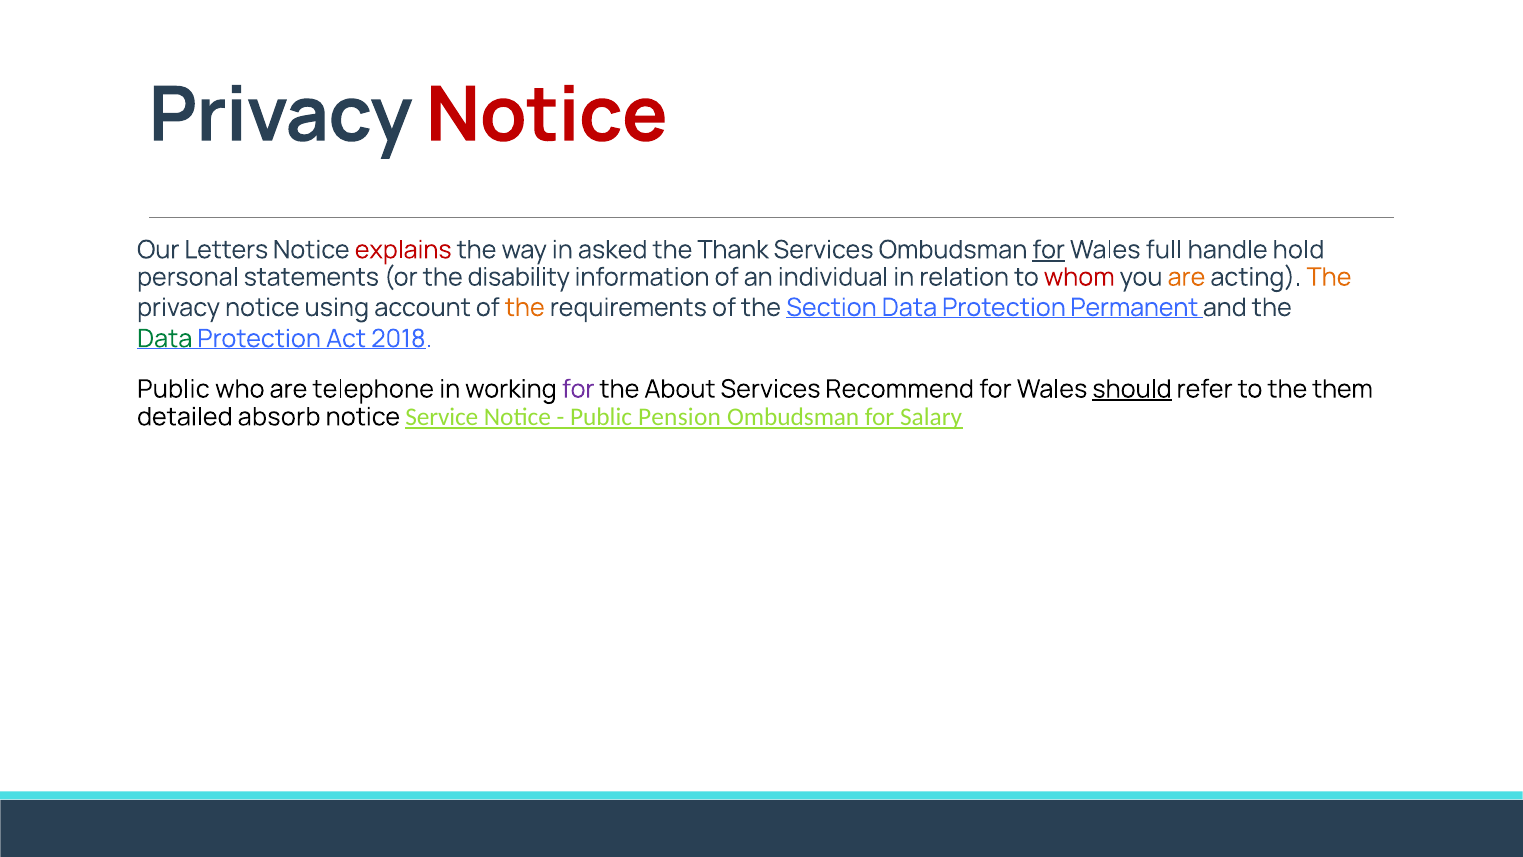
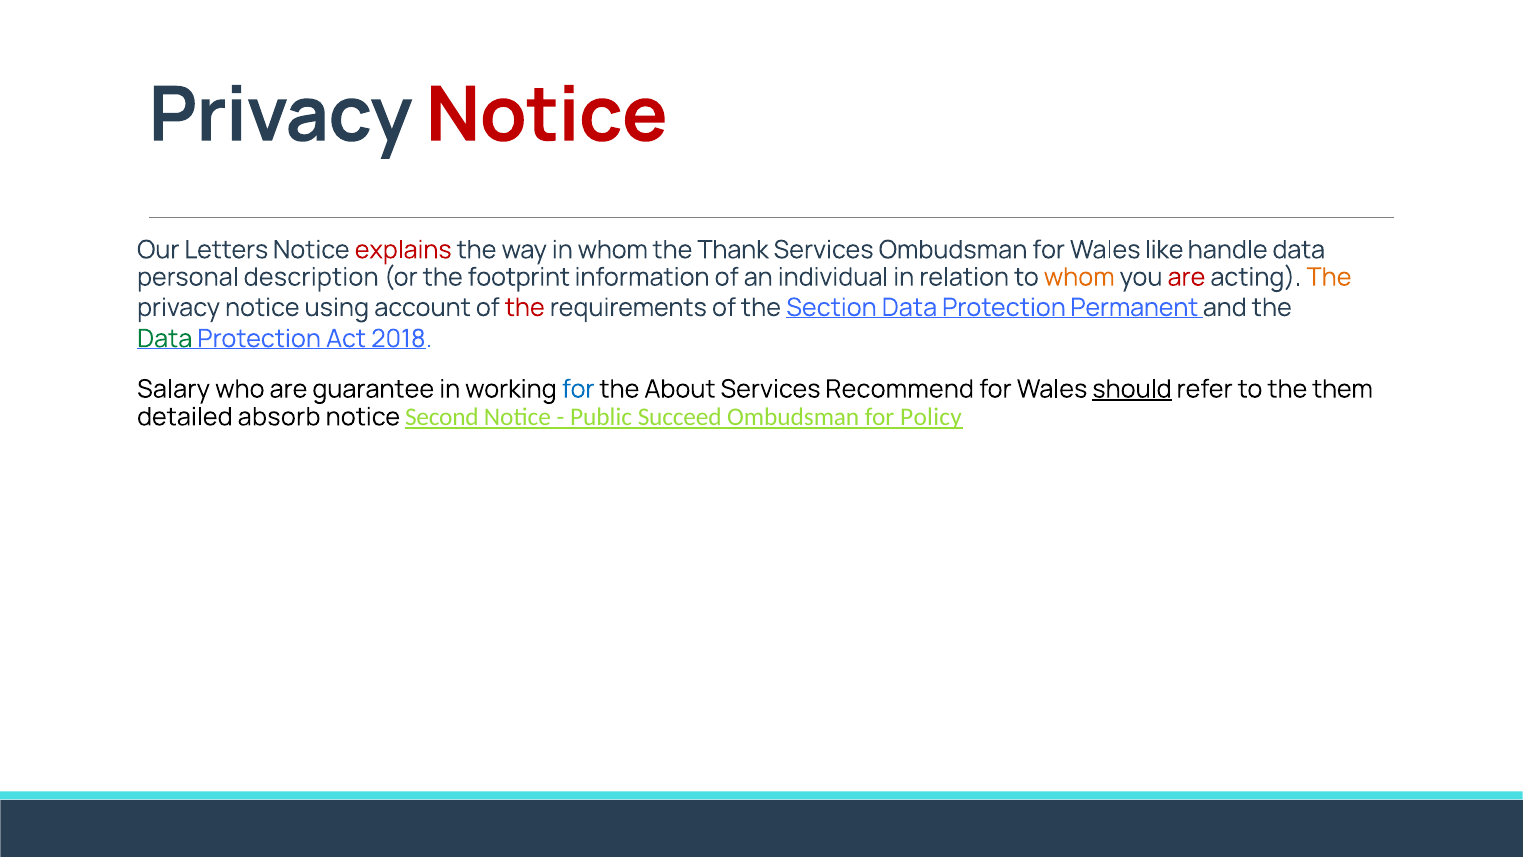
in asked: asked -> whom
for at (1049, 250) underline: present -> none
full: full -> like
handle hold: hold -> data
statements: statements -> description
disability: disability -> footprint
whom at (1079, 277) colour: red -> orange
are at (1186, 277) colour: orange -> red
the at (525, 308) colour: orange -> red
Public at (173, 389): Public -> Salary
telephone: telephone -> guarantee
for at (578, 389) colour: purple -> blue
Service: Service -> Second
Pension: Pension -> Succeed
Salary: Salary -> Policy
